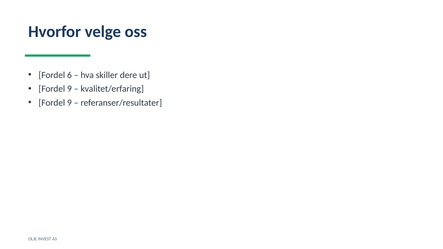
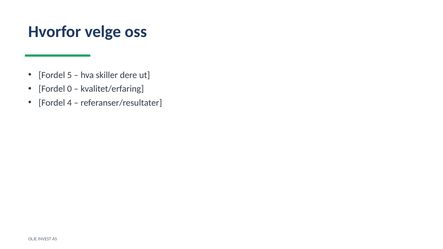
6: 6 -> 5
9 at (69, 89): 9 -> 0
9 at (69, 103): 9 -> 4
